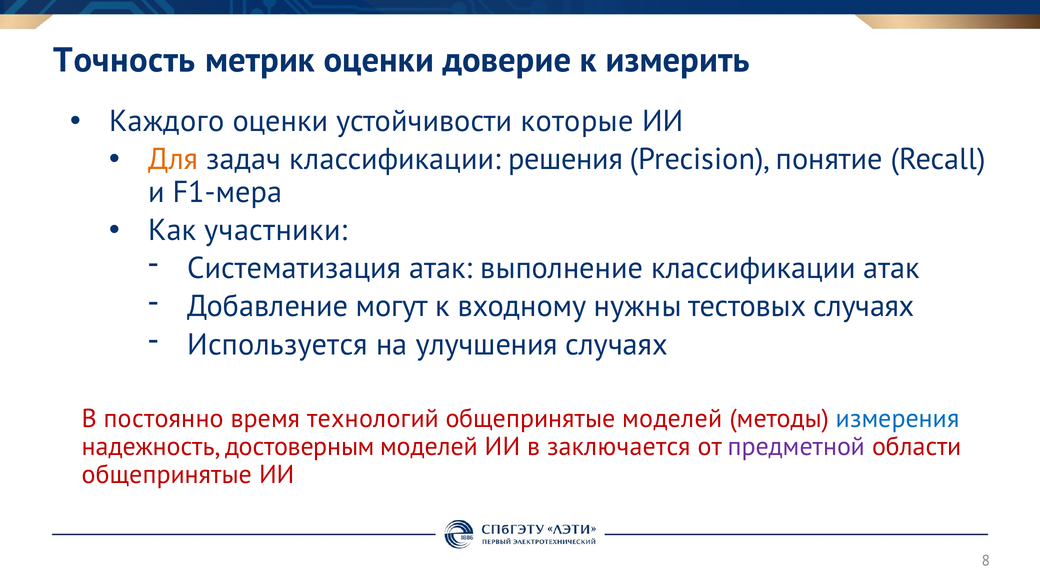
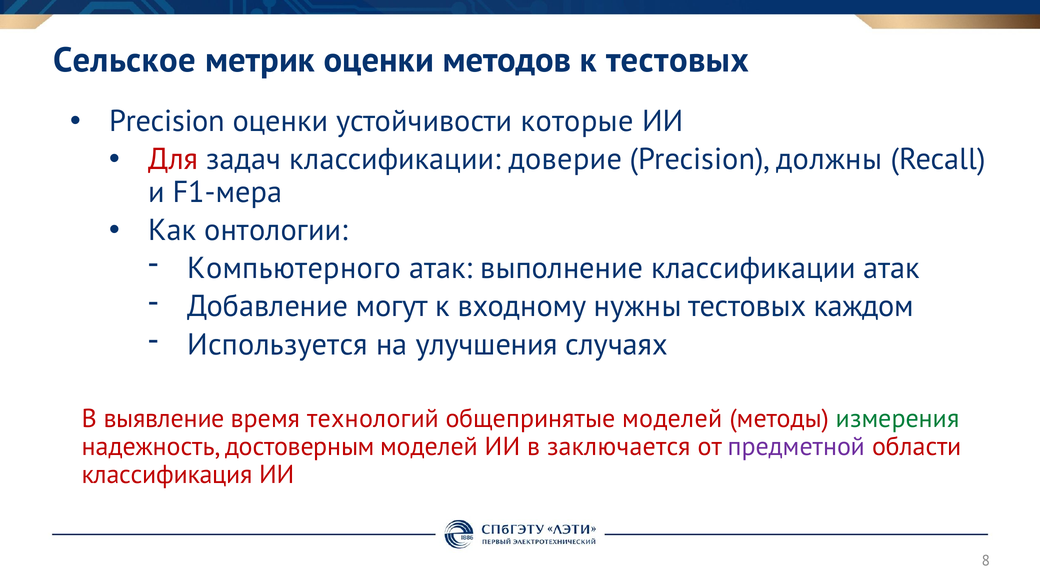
Точность: Точность -> Сельское
доверие: доверие -> методов
к измерить: измерить -> тестовых
Каждого at (167, 121): Каждого -> Precision
Для colour: orange -> red
решения: решения -> доверие
понятие: понятие -> должны
участники: участники -> онтологии
Систематизация: Систематизация -> Компьютерного
тестовых случаях: случаях -> каждом
постоянно: постоянно -> выявление
измерения colour: blue -> green
общепринятые at (167, 475): общепринятые -> классификация
